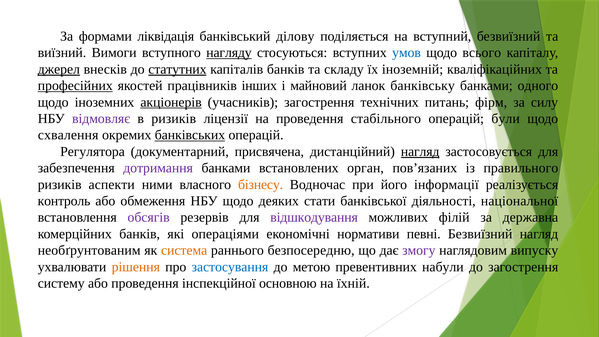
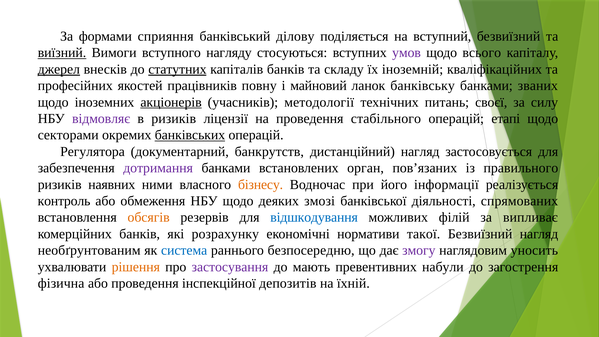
ліквідація: ліквідація -> сприяння
виїзний underline: none -> present
нагляду underline: present -> none
умов colour: blue -> purple
професійних underline: present -> none
інших: інших -> повну
одного: одного -> званих
учасників загострення: загострення -> методології
фірм: фірм -> своєї
були: були -> етапі
схвалення: схвалення -> секторами
присвячена: присвячена -> банкрутств
нагляд at (420, 152) underline: present -> none
аспекти: аспекти -> наявних
стати: стати -> змозі
національної: національної -> спрямованих
обсягів colour: purple -> orange
відшкодування colour: purple -> blue
державна: державна -> випливає
операціями: операціями -> розрахунку
певні: певні -> такої
система colour: orange -> blue
випуску: випуску -> уносить
застосування colour: blue -> purple
метою: метою -> мають
систему: систему -> фізична
основною: основною -> депозитів
